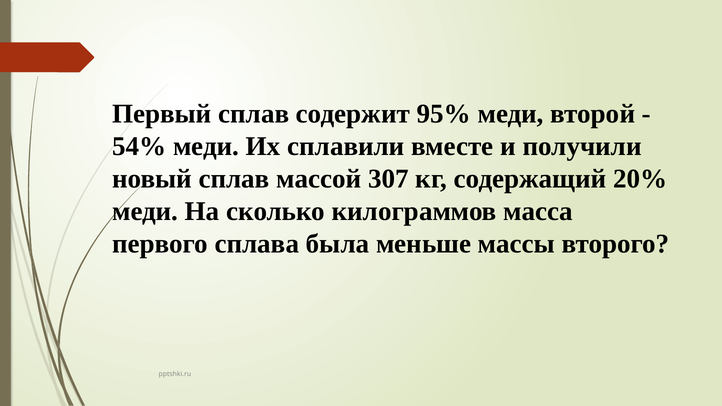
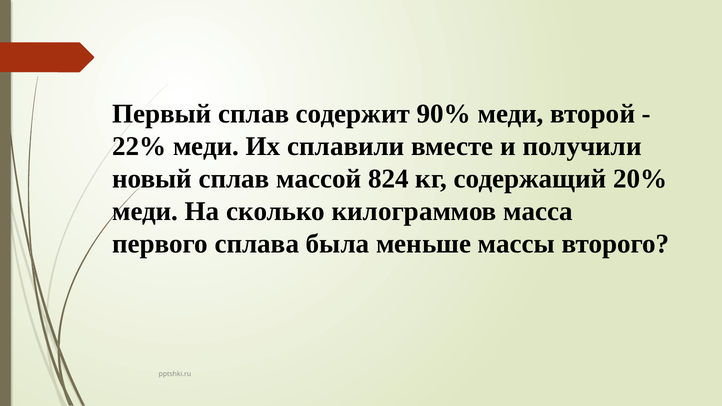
95%: 95% -> 90%
54%: 54% -> 22%
307: 307 -> 824
